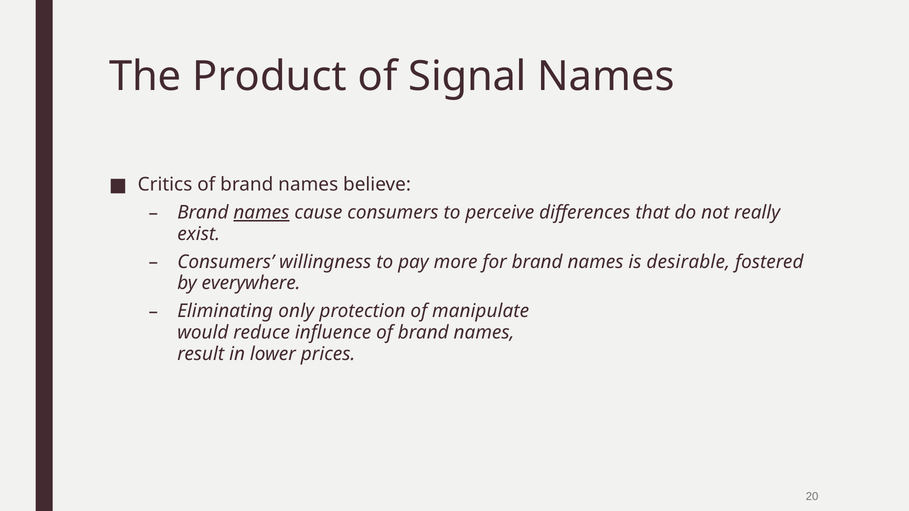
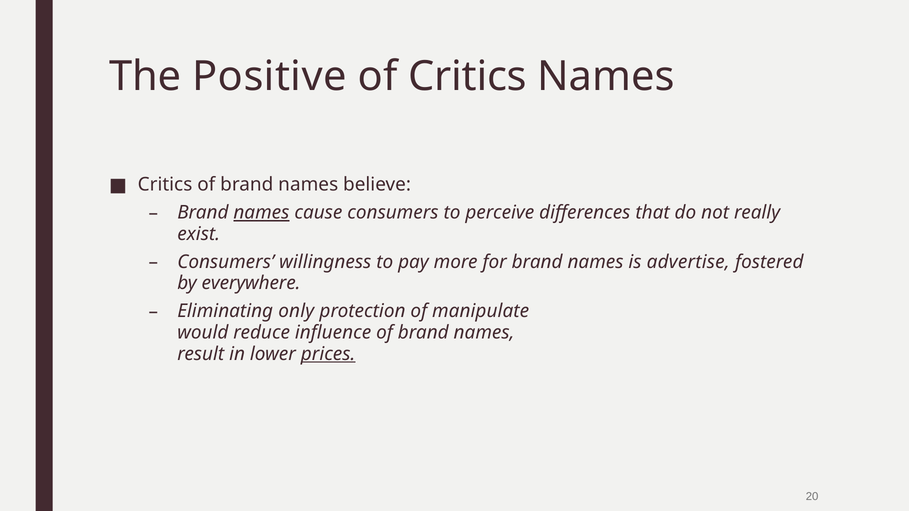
Product: Product -> Positive
of Signal: Signal -> Critics
desirable: desirable -> advertise
prices underline: none -> present
